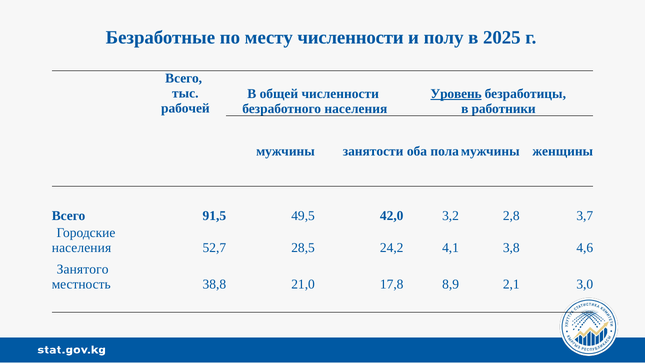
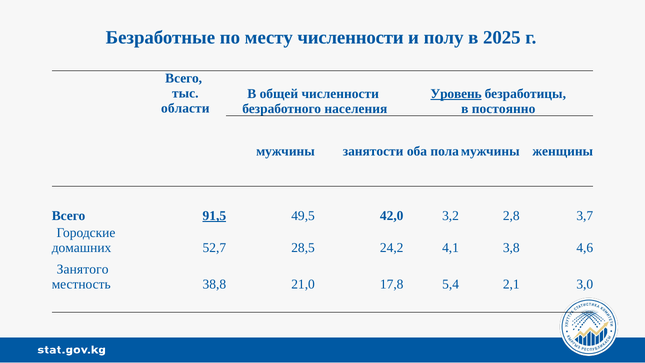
рабочей: рабочей -> области
работники: работники -> постоянно
91,5 underline: none -> present
населения at (81, 248): населения -> домашних
8,9: 8,9 -> 5,4
